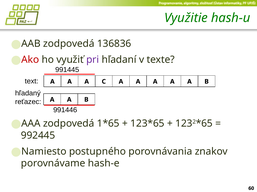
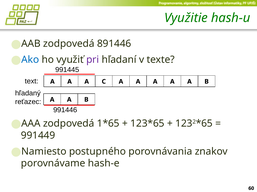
136836: 136836 -> 891446
Ako colour: red -> blue
992445: 992445 -> 991449
